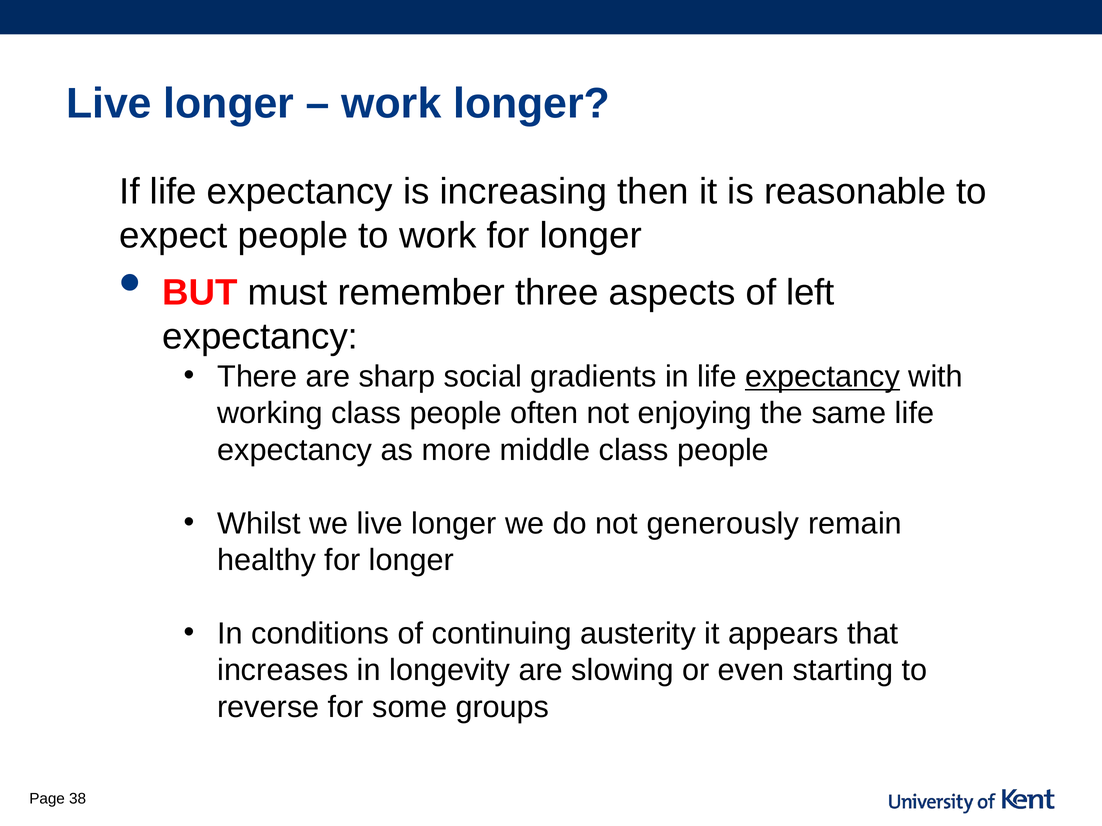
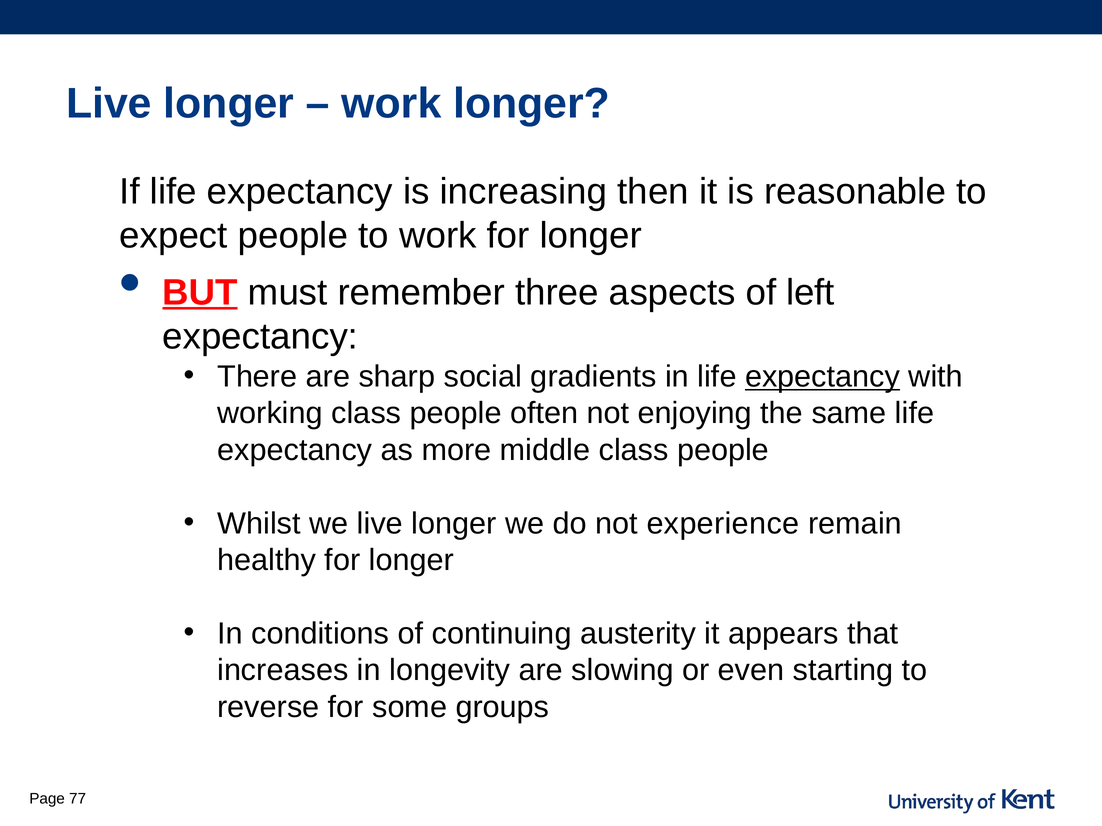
BUT underline: none -> present
generously: generously -> experience
38: 38 -> 77
